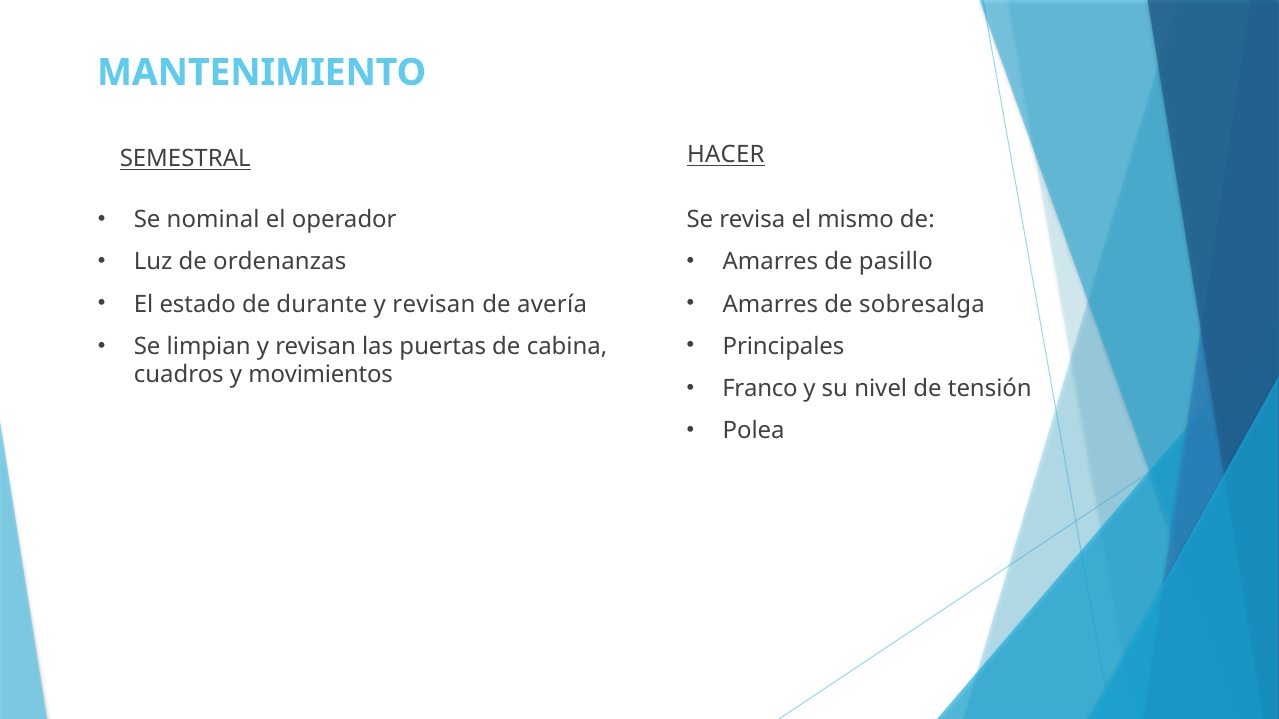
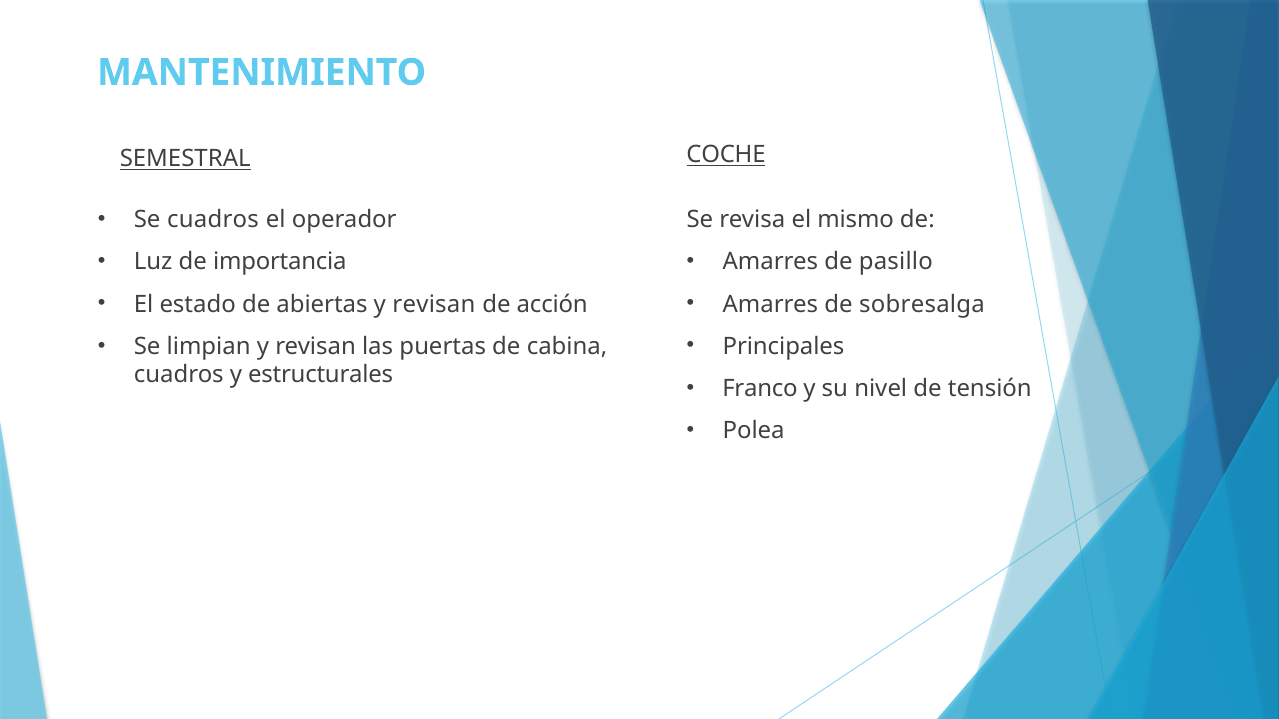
HACER: HACER -> COCHE
Se nominal: nominal -> cuadros
ordenanzas: ordenanzas -> importancia
durante: durante -> abiertas
avería: avería -> acción
movimientos: movimientos -> estructurales
